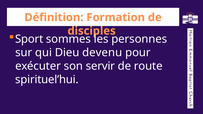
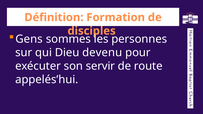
Sport: Sport -> Gens
spirituel’hui: spirituel’hui -> appelés’hui
